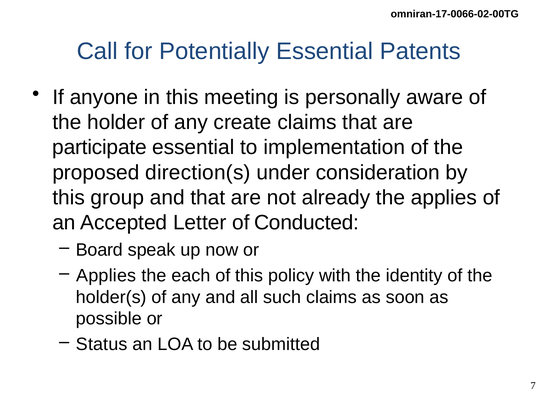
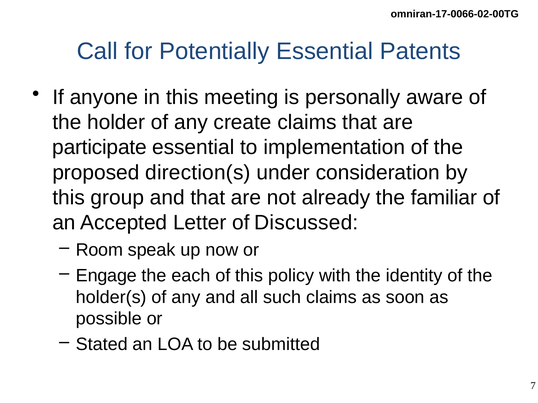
the applies: applies -> familiar
Conducted: Conducted -> Discussed
Board: Board -> Room
Applies at (106, 276): Applies -> Engage
Status: Status -> Stated
